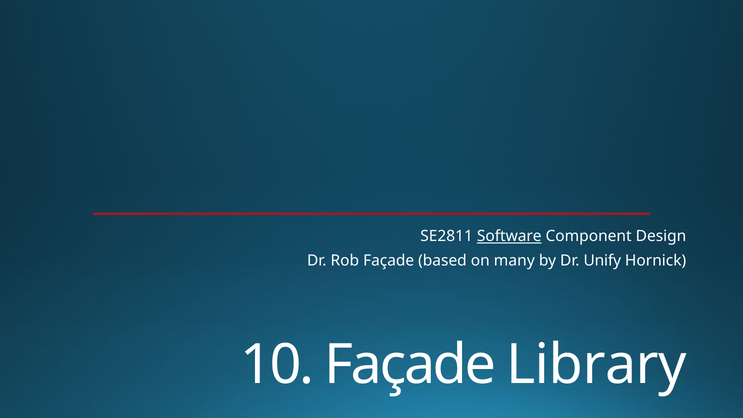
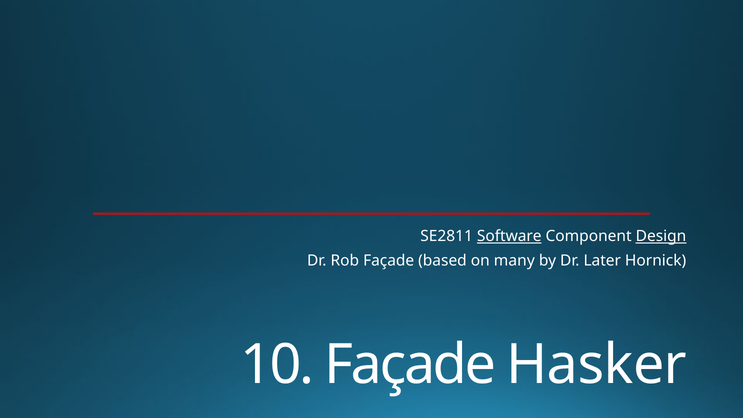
Design underline: none -> present
Unify: Unify -> Later
Library: Library -> Hasker
